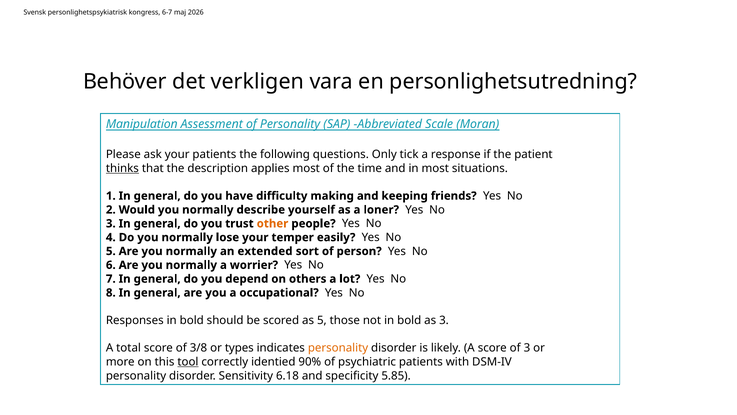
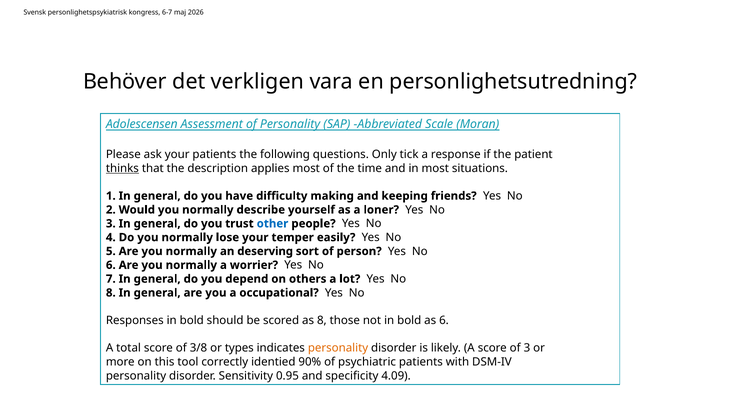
Manipulation: Manipulation -> Adolescensen
other colour: orange -> blue
extended: extended -> deserving
as 5: 5 -> 8
as 3: 3 -> 6
tool underline: present -> none
6.18: 6.18 -> 0.95
5.85: 5.85 -> 4.09
